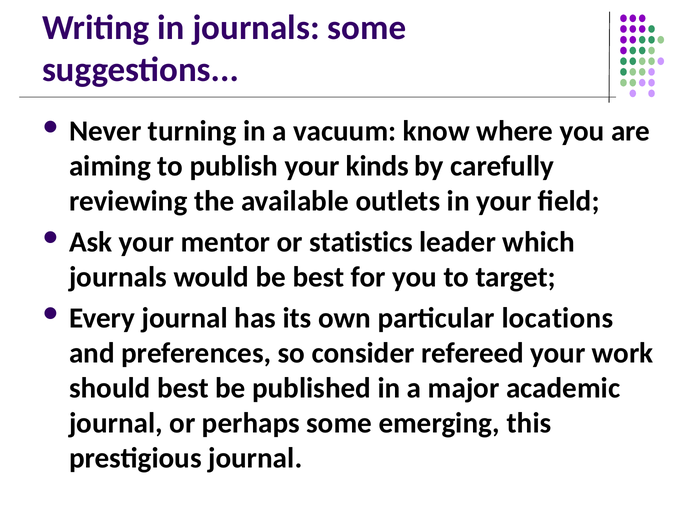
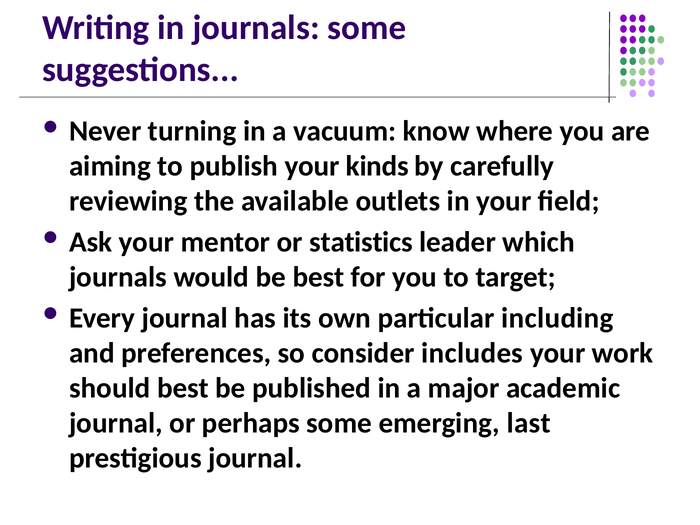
locations: locations -> including
refereed: refereed -> includes
this: this -> last
